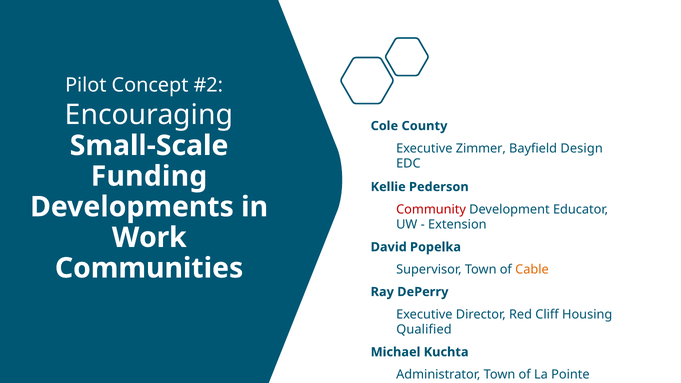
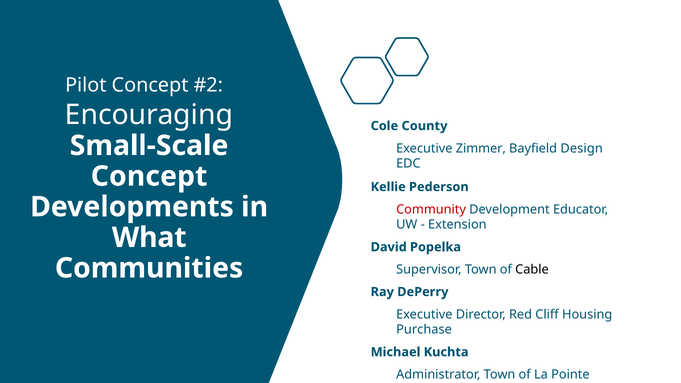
Funding at (149, 176): Funding -> Concept
Work: Work -> What
Cable colour: orange -> black
Qualified: Qualified -> Purchase
